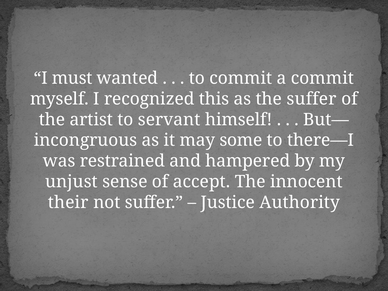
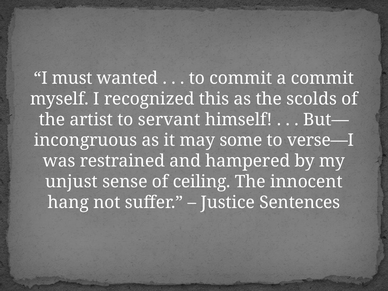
the suffer: suffer -> scolds
there—I: there—I -> verse—I
accept: accept -> ceiling
their: their -> hang
Authority: Authority -> Sentences
